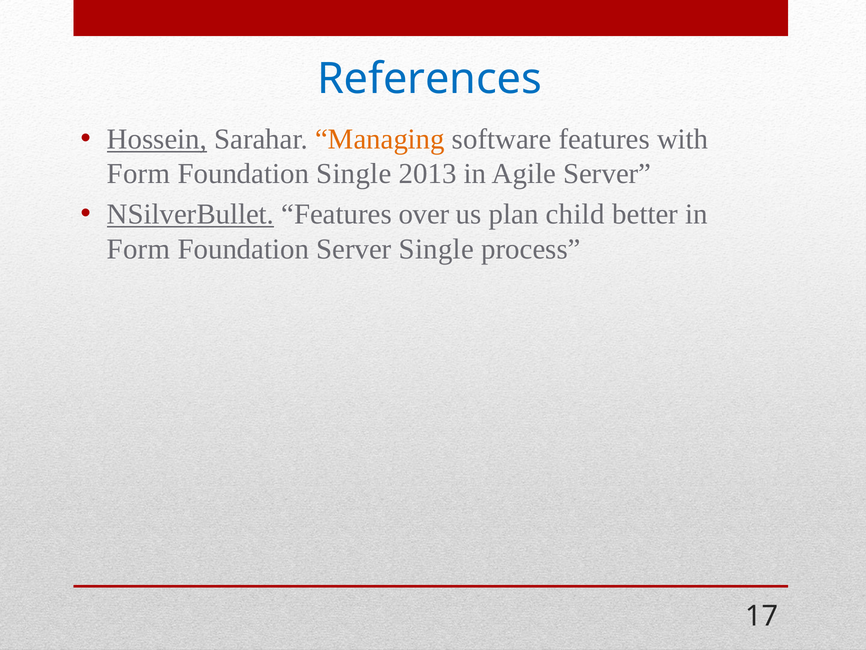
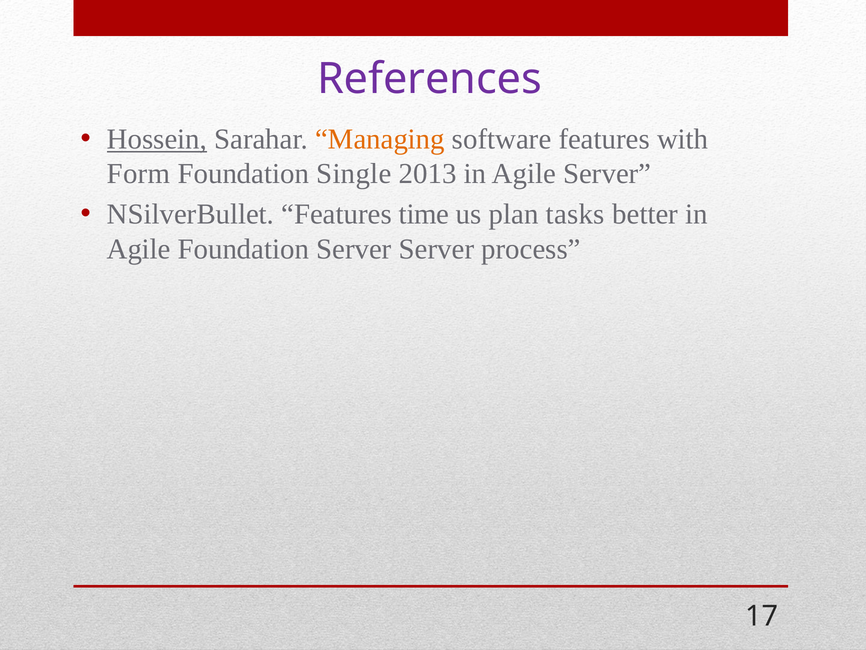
References colour: blue -> purple
NSilverBullet underline: present -> none
over: over -> time
child: child -> tasks
Form at (138, 249): Form -> Agile
Server Single: Single -> Server
